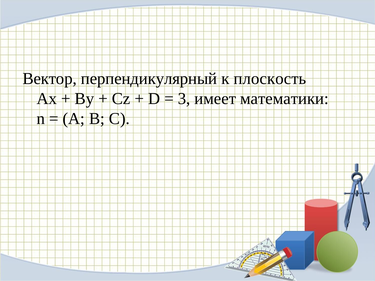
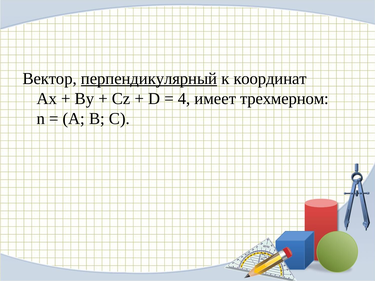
перпендикулярный underline: none -> present
плоскость: плоскость -> координат
3: 3 -> 4
математики: математики -> трехмерном
